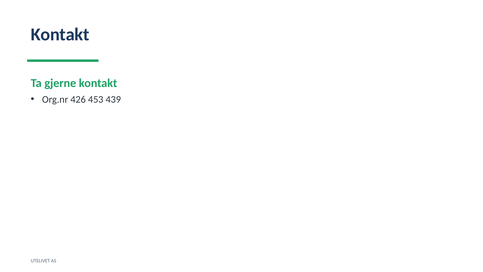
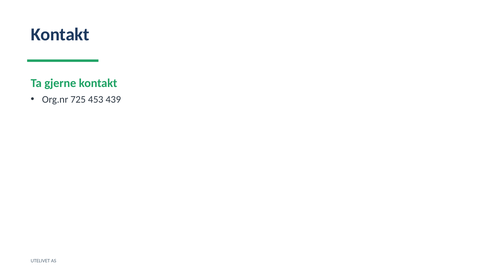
426: 426 -> 725
